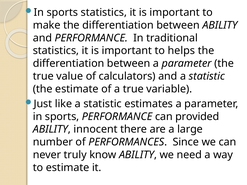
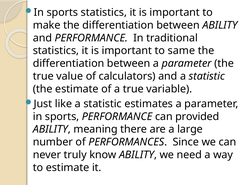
helps: helps -> same
innocent: innocent -> meaning
